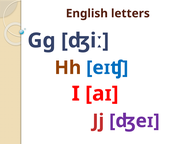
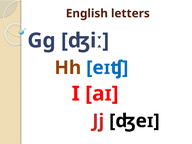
ʤeɪ colour: purple -> black
